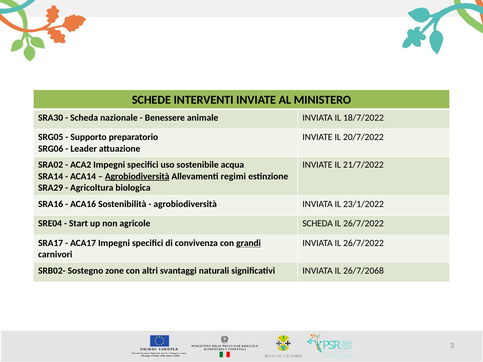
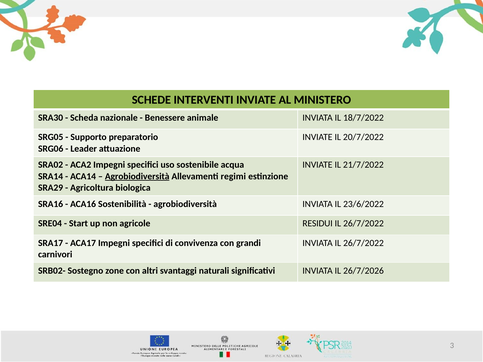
23/1/2022: 23/1/2022 -> 23/6/2022
agricole SCHEDA: SCHEDA -> RESIDUI
grandi underline: present -> none
26/7/2068: 26/7/2068 -> 26/7/2026
